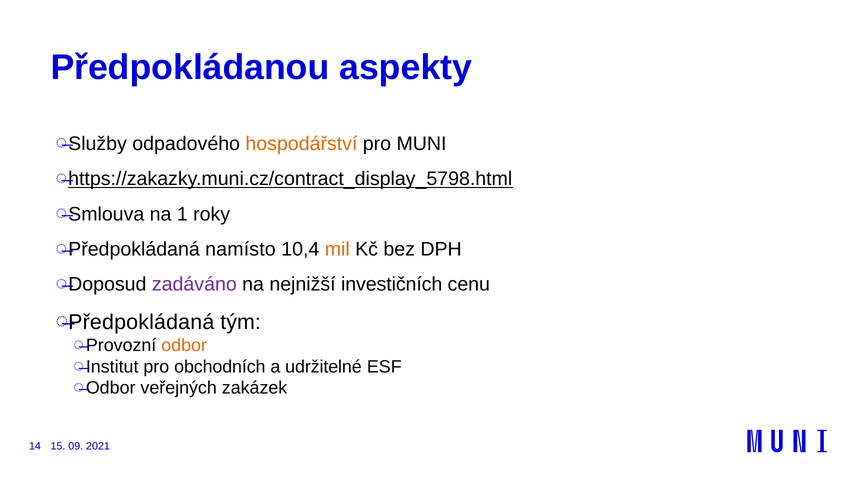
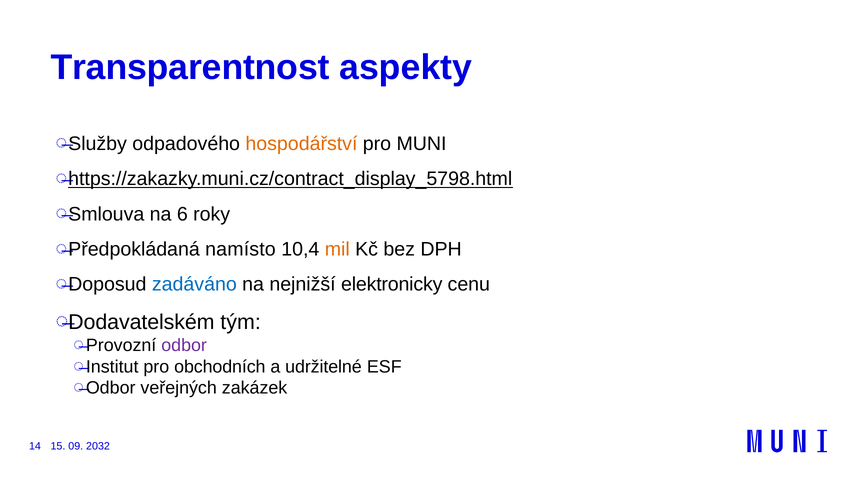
Předpokládanou: Předpokládanou -> Transparentnost
1: 1 -> 6
zadáváno colour: purple -> blue
investičních: investičních -> elektronicky
Předpokládaná: Předpokládaná -> Dodavatelském
odbor colour: orange -> purple
2021: 2021 -> 2032
